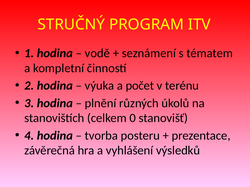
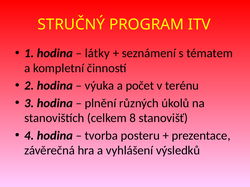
vodě: vodě -> látky
0: 0 -> 8
